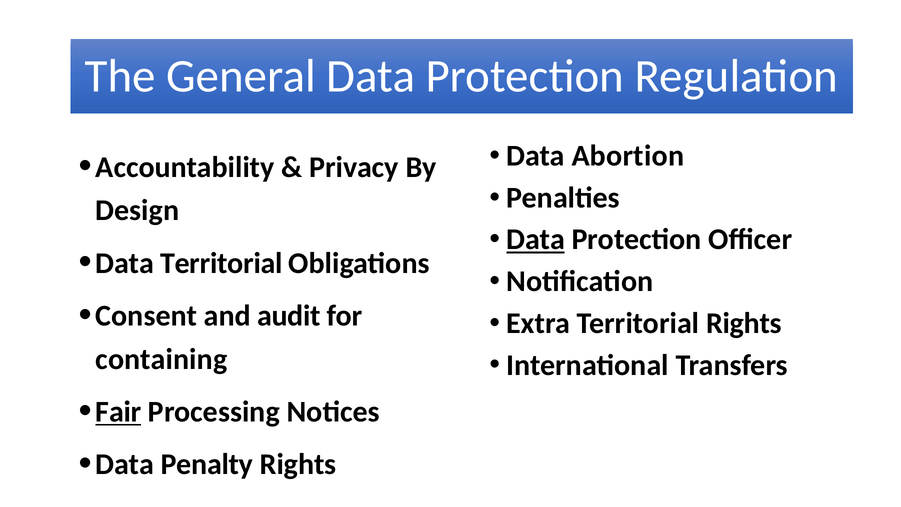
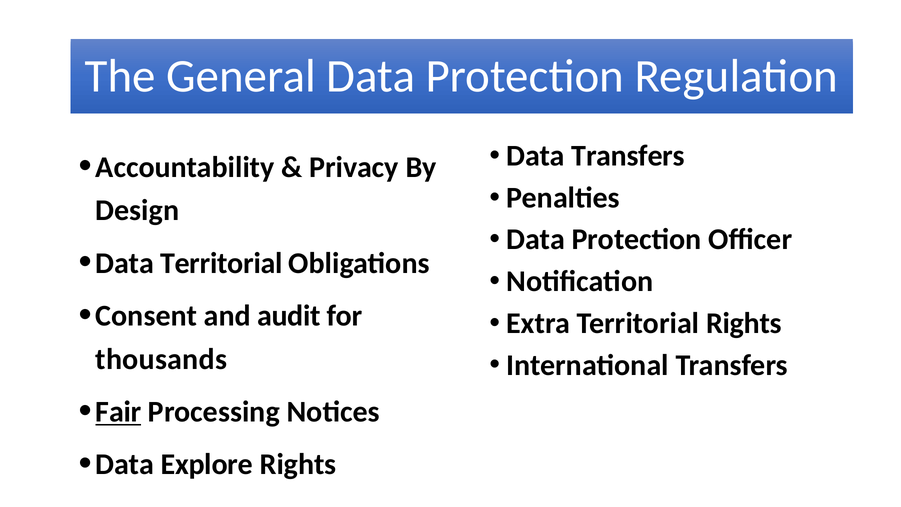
Data Abortion: Abortion -> Transfers
Data at (536, 239) underline: present -> none
containing: containing -> thousands
Penalty: Penalty -> Explore
